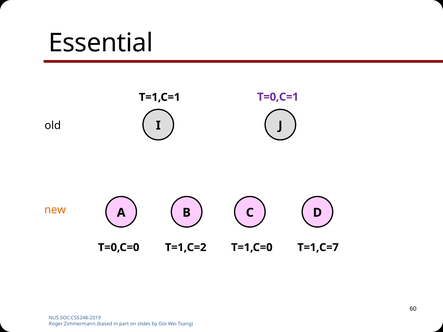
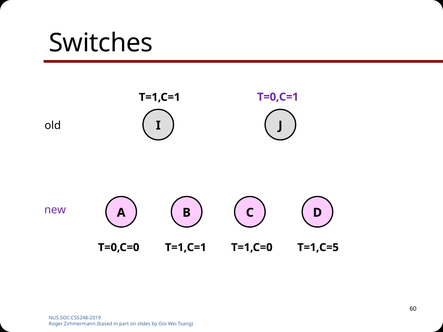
Essential: Essential -> Switches
new colour: orange -> purple
T=0,C=0 T=1,C=2: T=1,C=2 -> T=1,C=1
T=1,C=7: T=1,C=7 -> T=1,C=5
